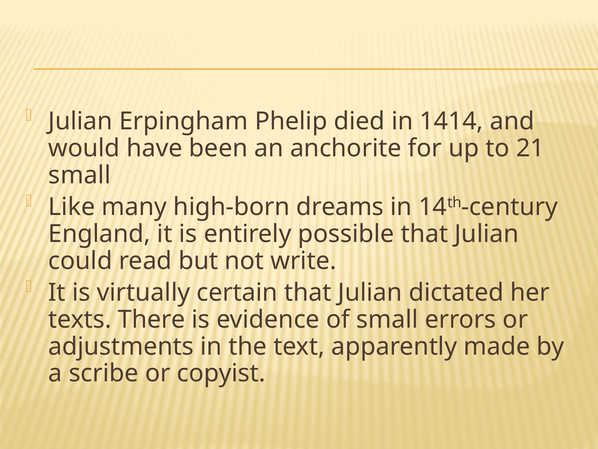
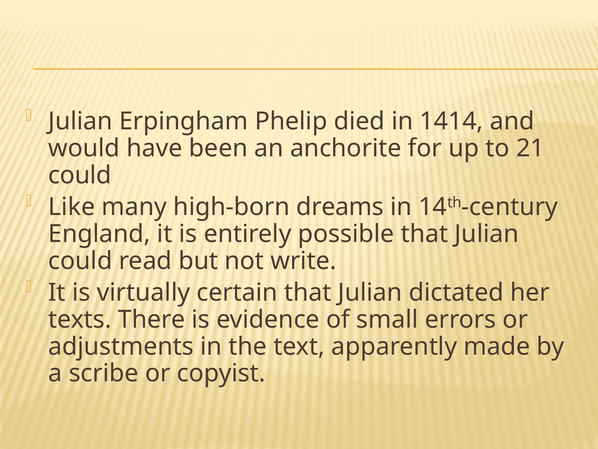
small at (80, 175): small -> could
